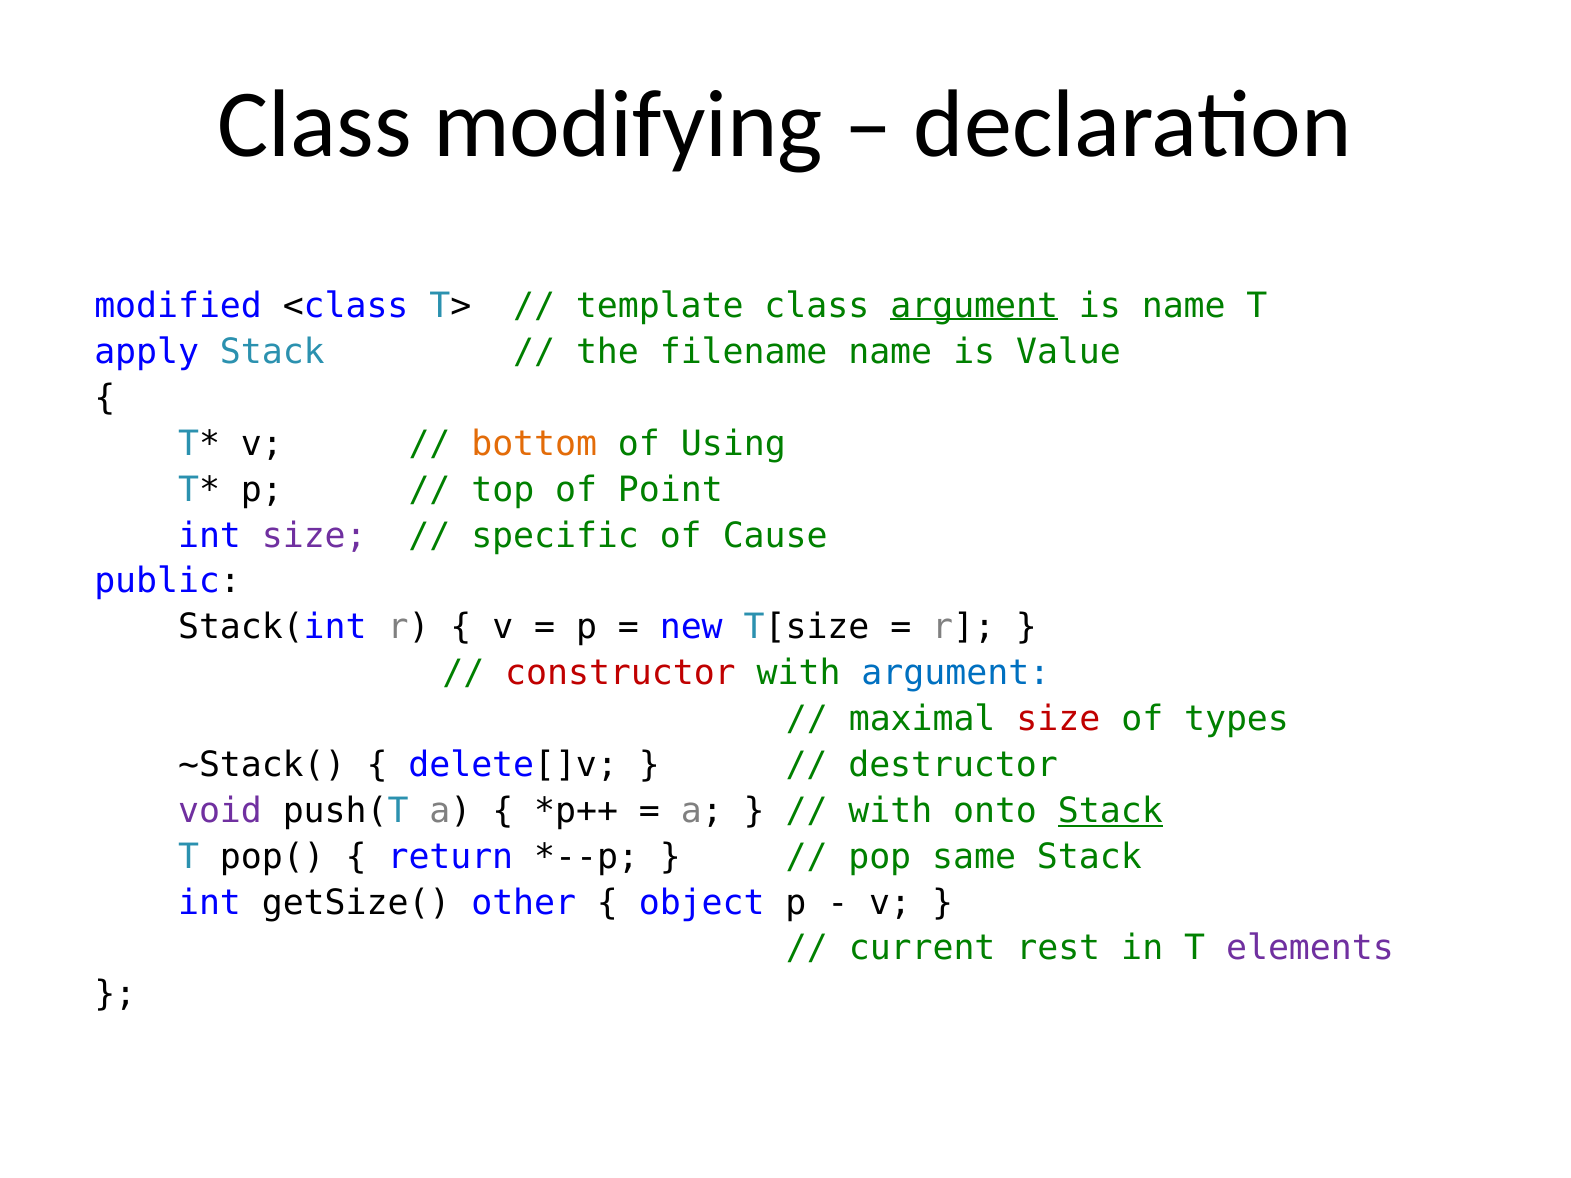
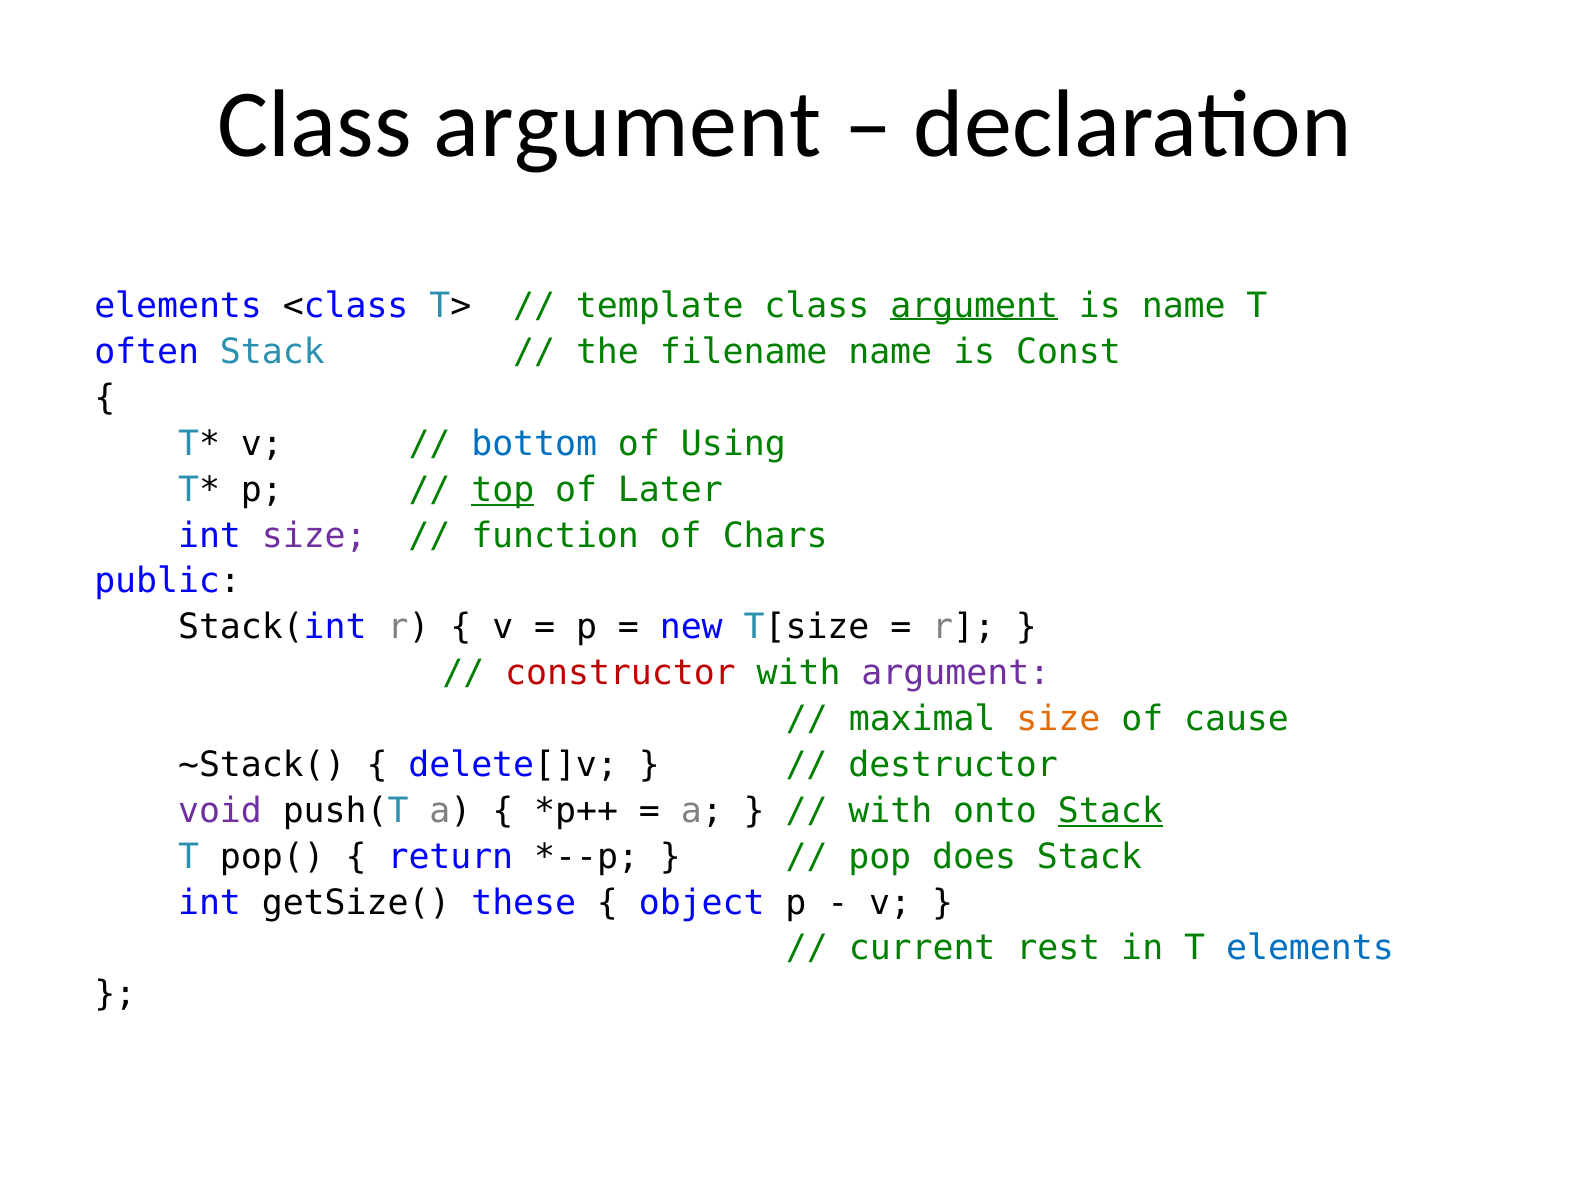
modifying at (628, 125): modifying -> argument
modified at (178, 306): modified -> elements
apply: apply -> often
Value: Value -> Const
bottom colour: orange -> blue
top underline: none -> present
Point: Point -> Later
specific: specific -> function
Cause: Cause -> Chars
argument at (956, 673) colour: blue -> purple
size at (1058, 719) colour: red -> orange
types: types -> cause
same: same -> does
other: other -> these
elements at (1310, 949) colour: purple -> blue
